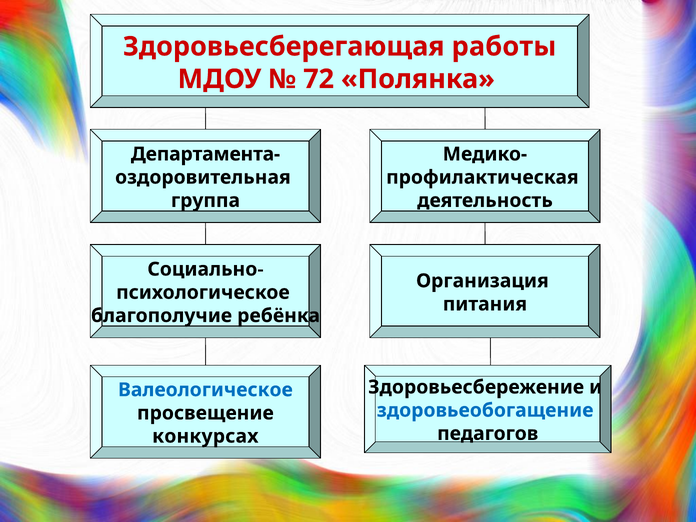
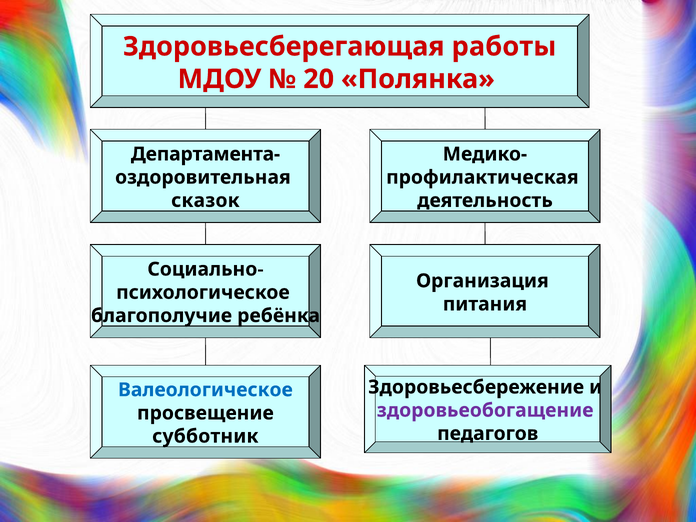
72: 72 -> 20
группа: группа -> сказок
здоровьеобогащение colour: blue -> purple
конкурсах: конкурсах -> субботник
